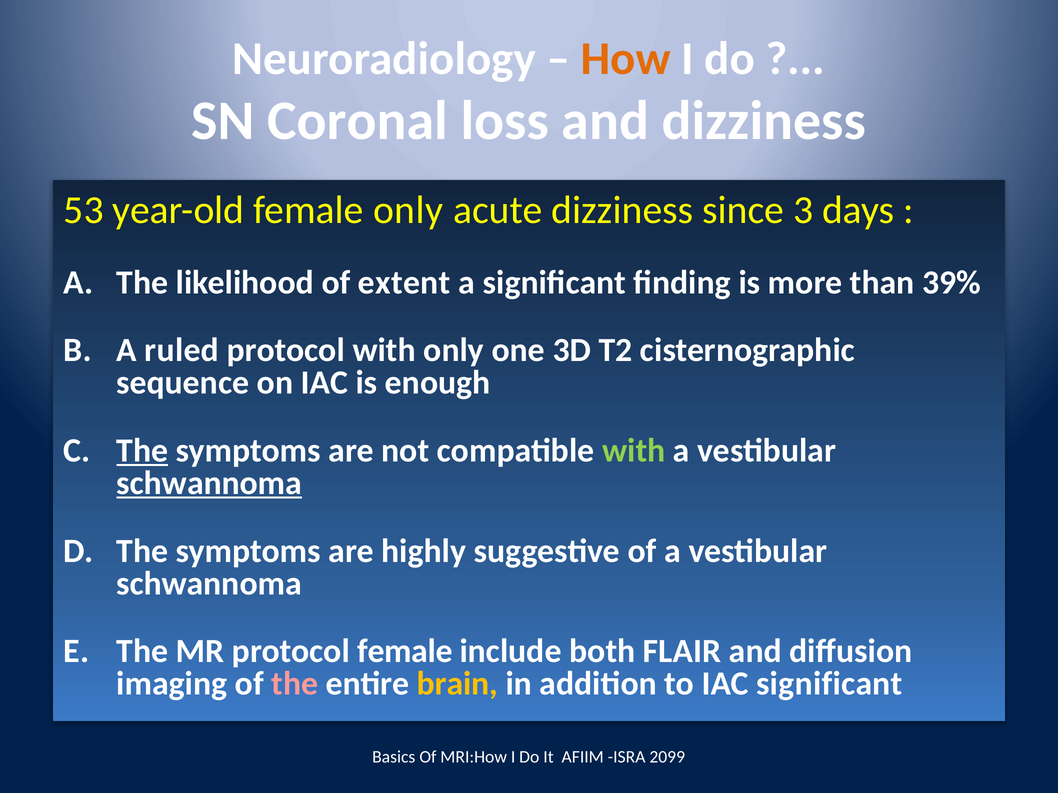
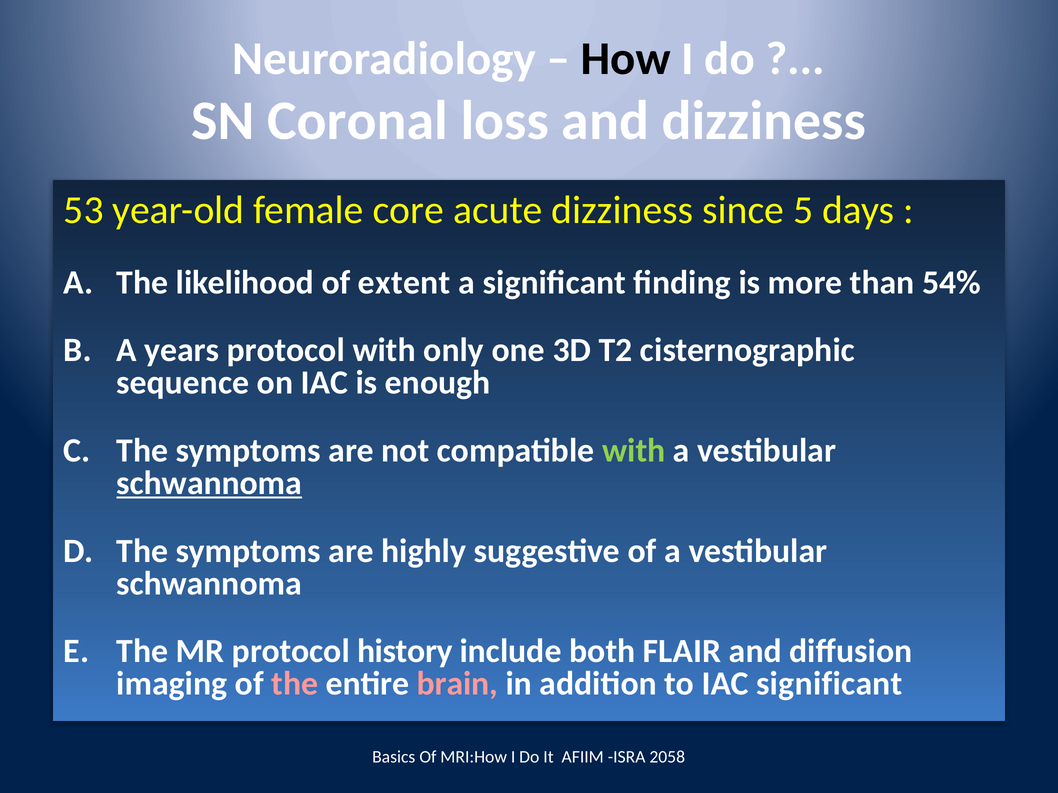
How colour: orange -> black
female only: only -> core
3: 3 -> 5
39%: 39% -> 54%
ruled: ruled -> years
The at (142, 451) underline: present -> none
protocol female: female -> history
brain colour: yellow -> pink
2099: 2099 -> 2058
